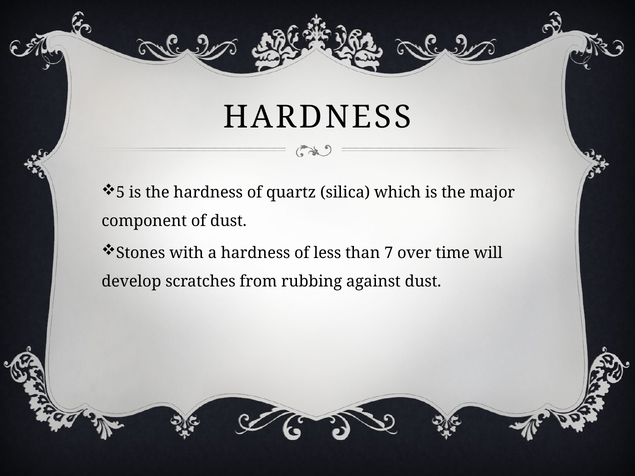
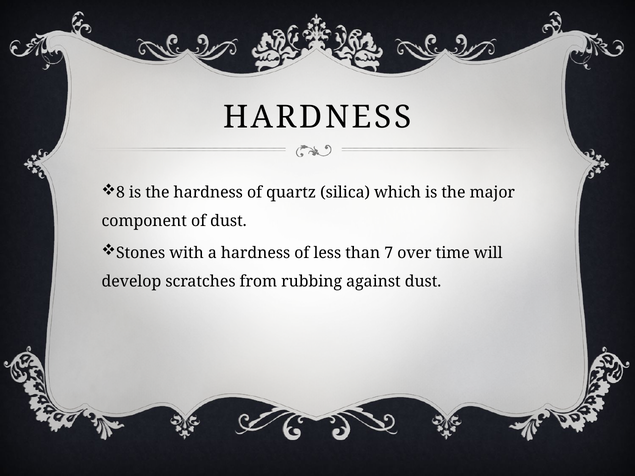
5: 5 -> 8
